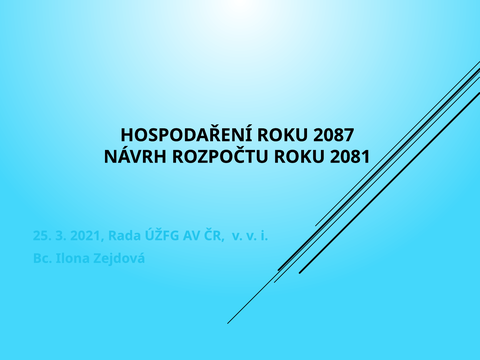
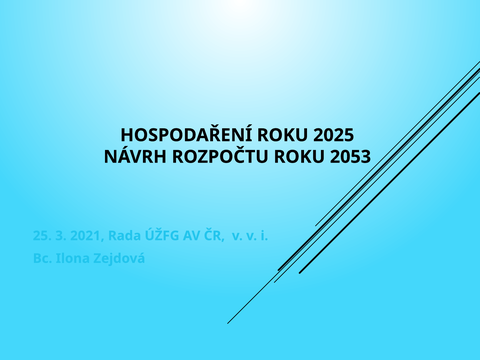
2087: 2087 -> 2025
2081: 2081 -> 2053
